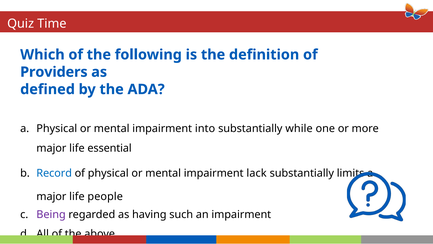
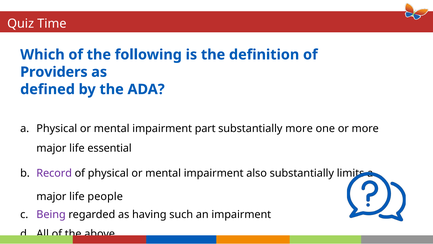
into: into -> part
substantially while: while -> more
Record colour: blue -> purple
lack: lack -> also
